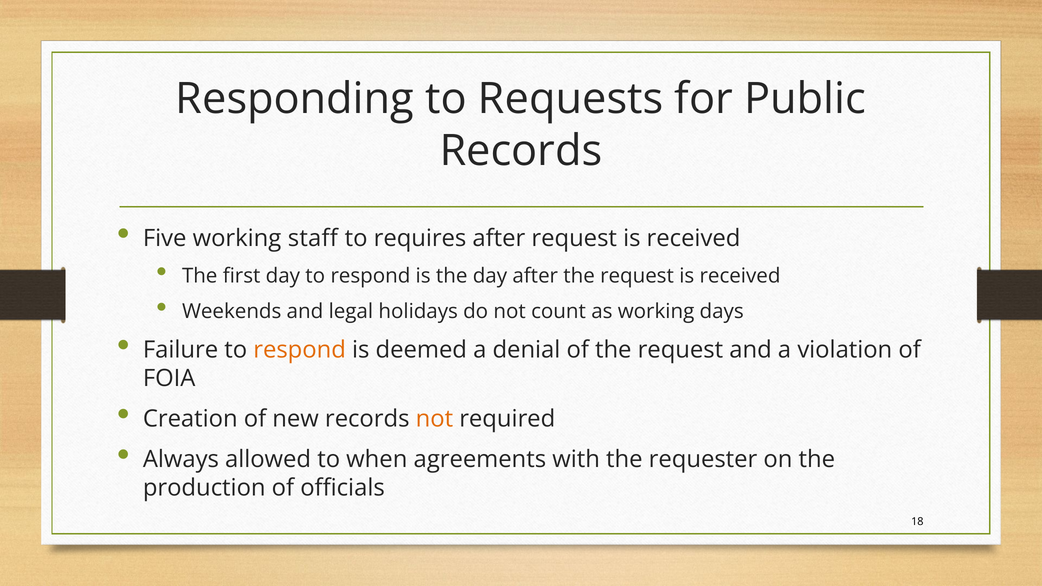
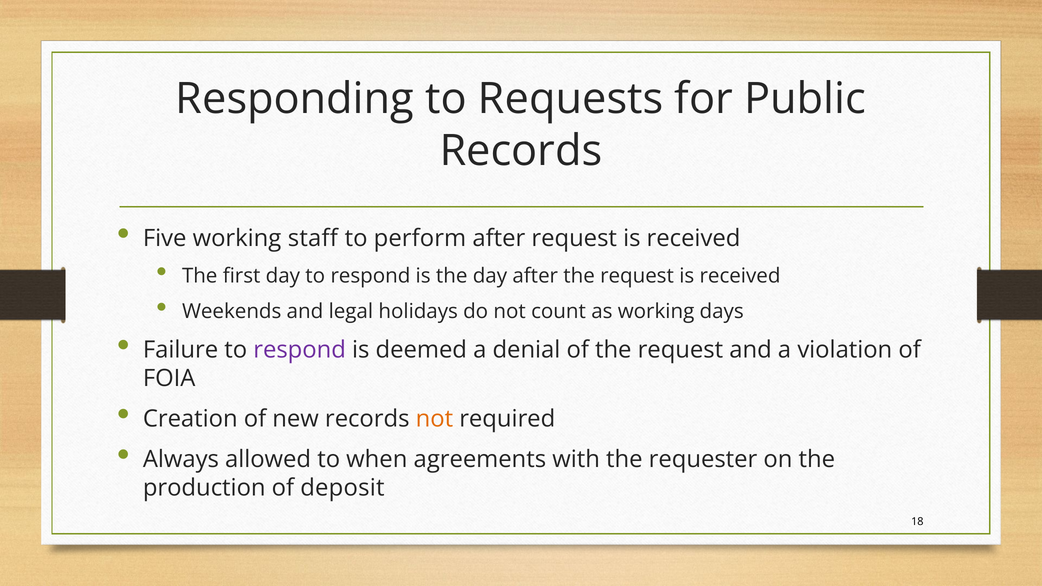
requires: requires -> perform
respond at (300, 350) colour: orange -> purple
officials: officials -> deposit
